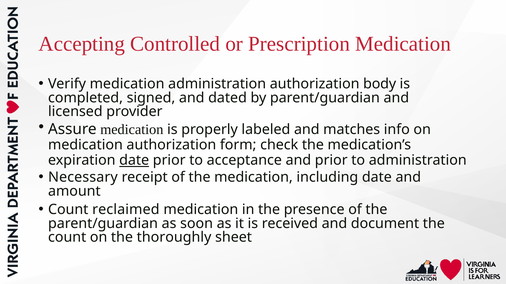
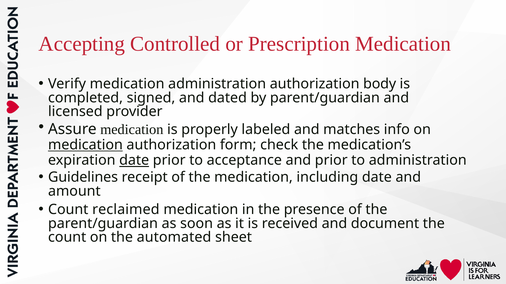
medication at (85, 145) underline: none -> present
Necessary: Necessary -> Guidelines
thoroughly: thoroughly -> automated
